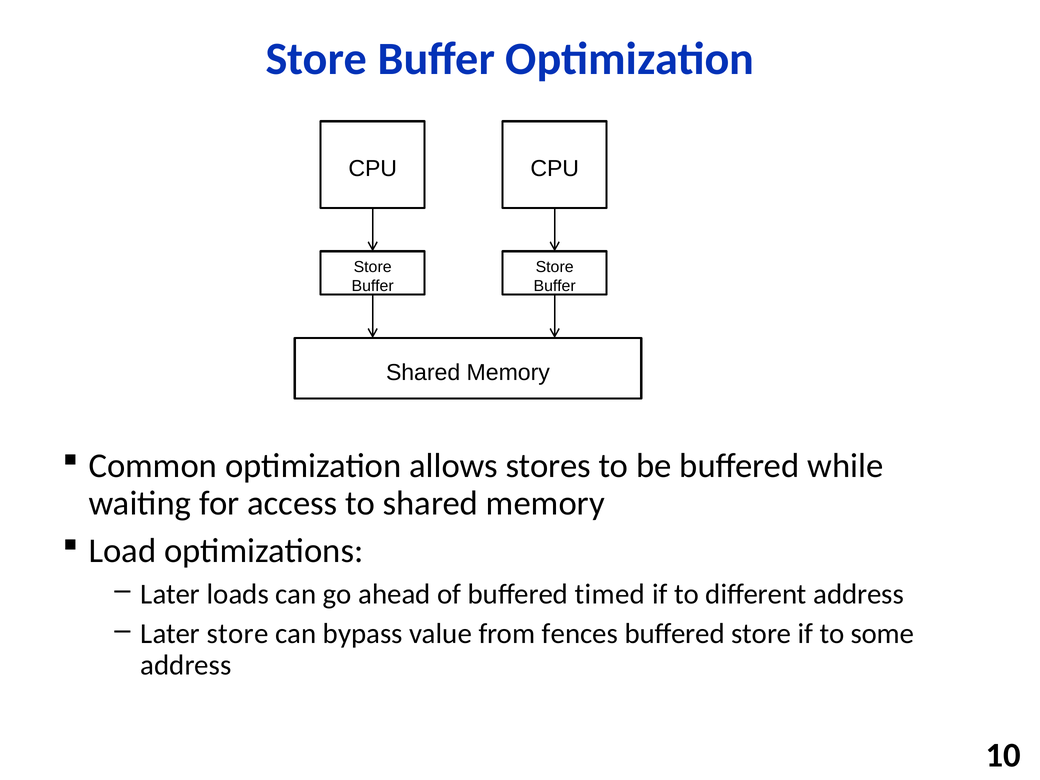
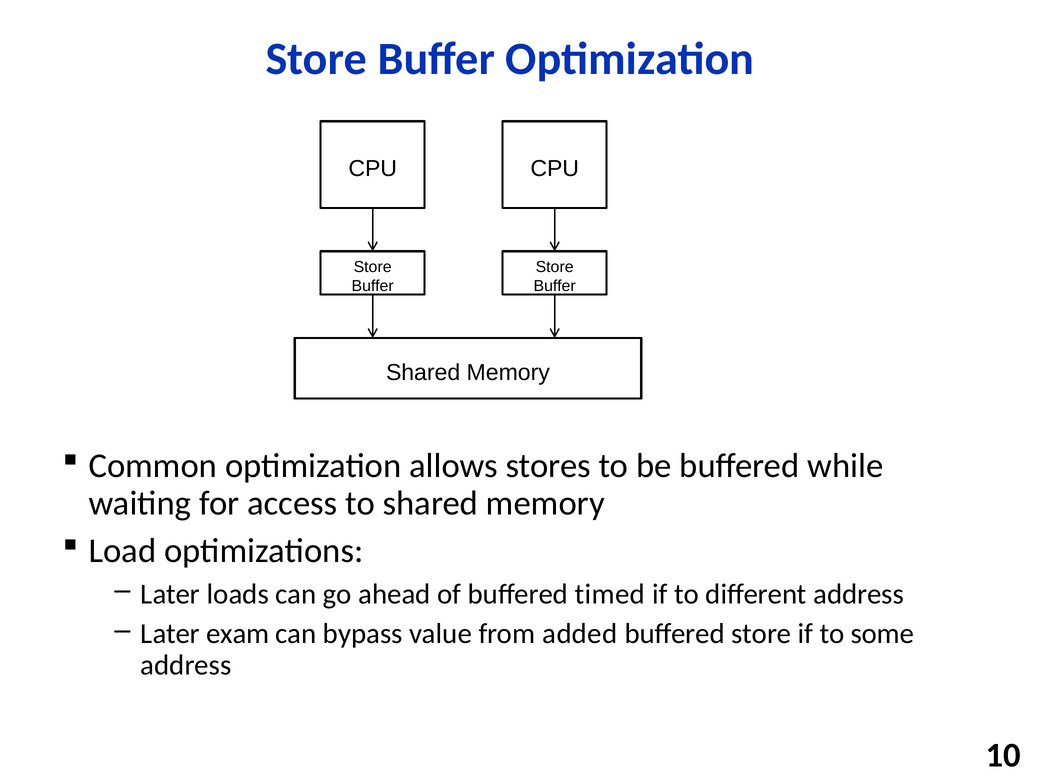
Later store: store -> exam
fences: fences -> added
